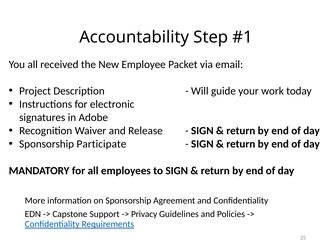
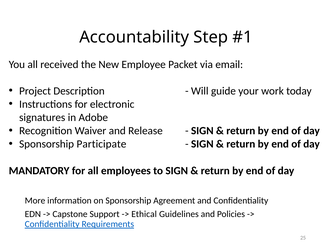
Privacy: Privacy -> Ethical
